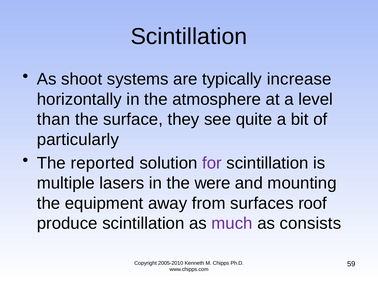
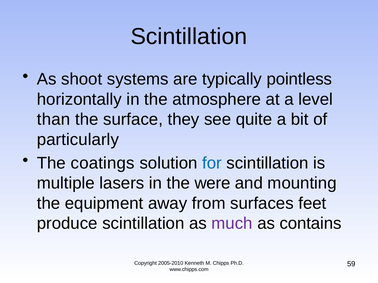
increase: increase -> pointless
reported: reported -> coatings
for colour: purple -> blue
roof: roof -> feet
consists: consists -> contains
